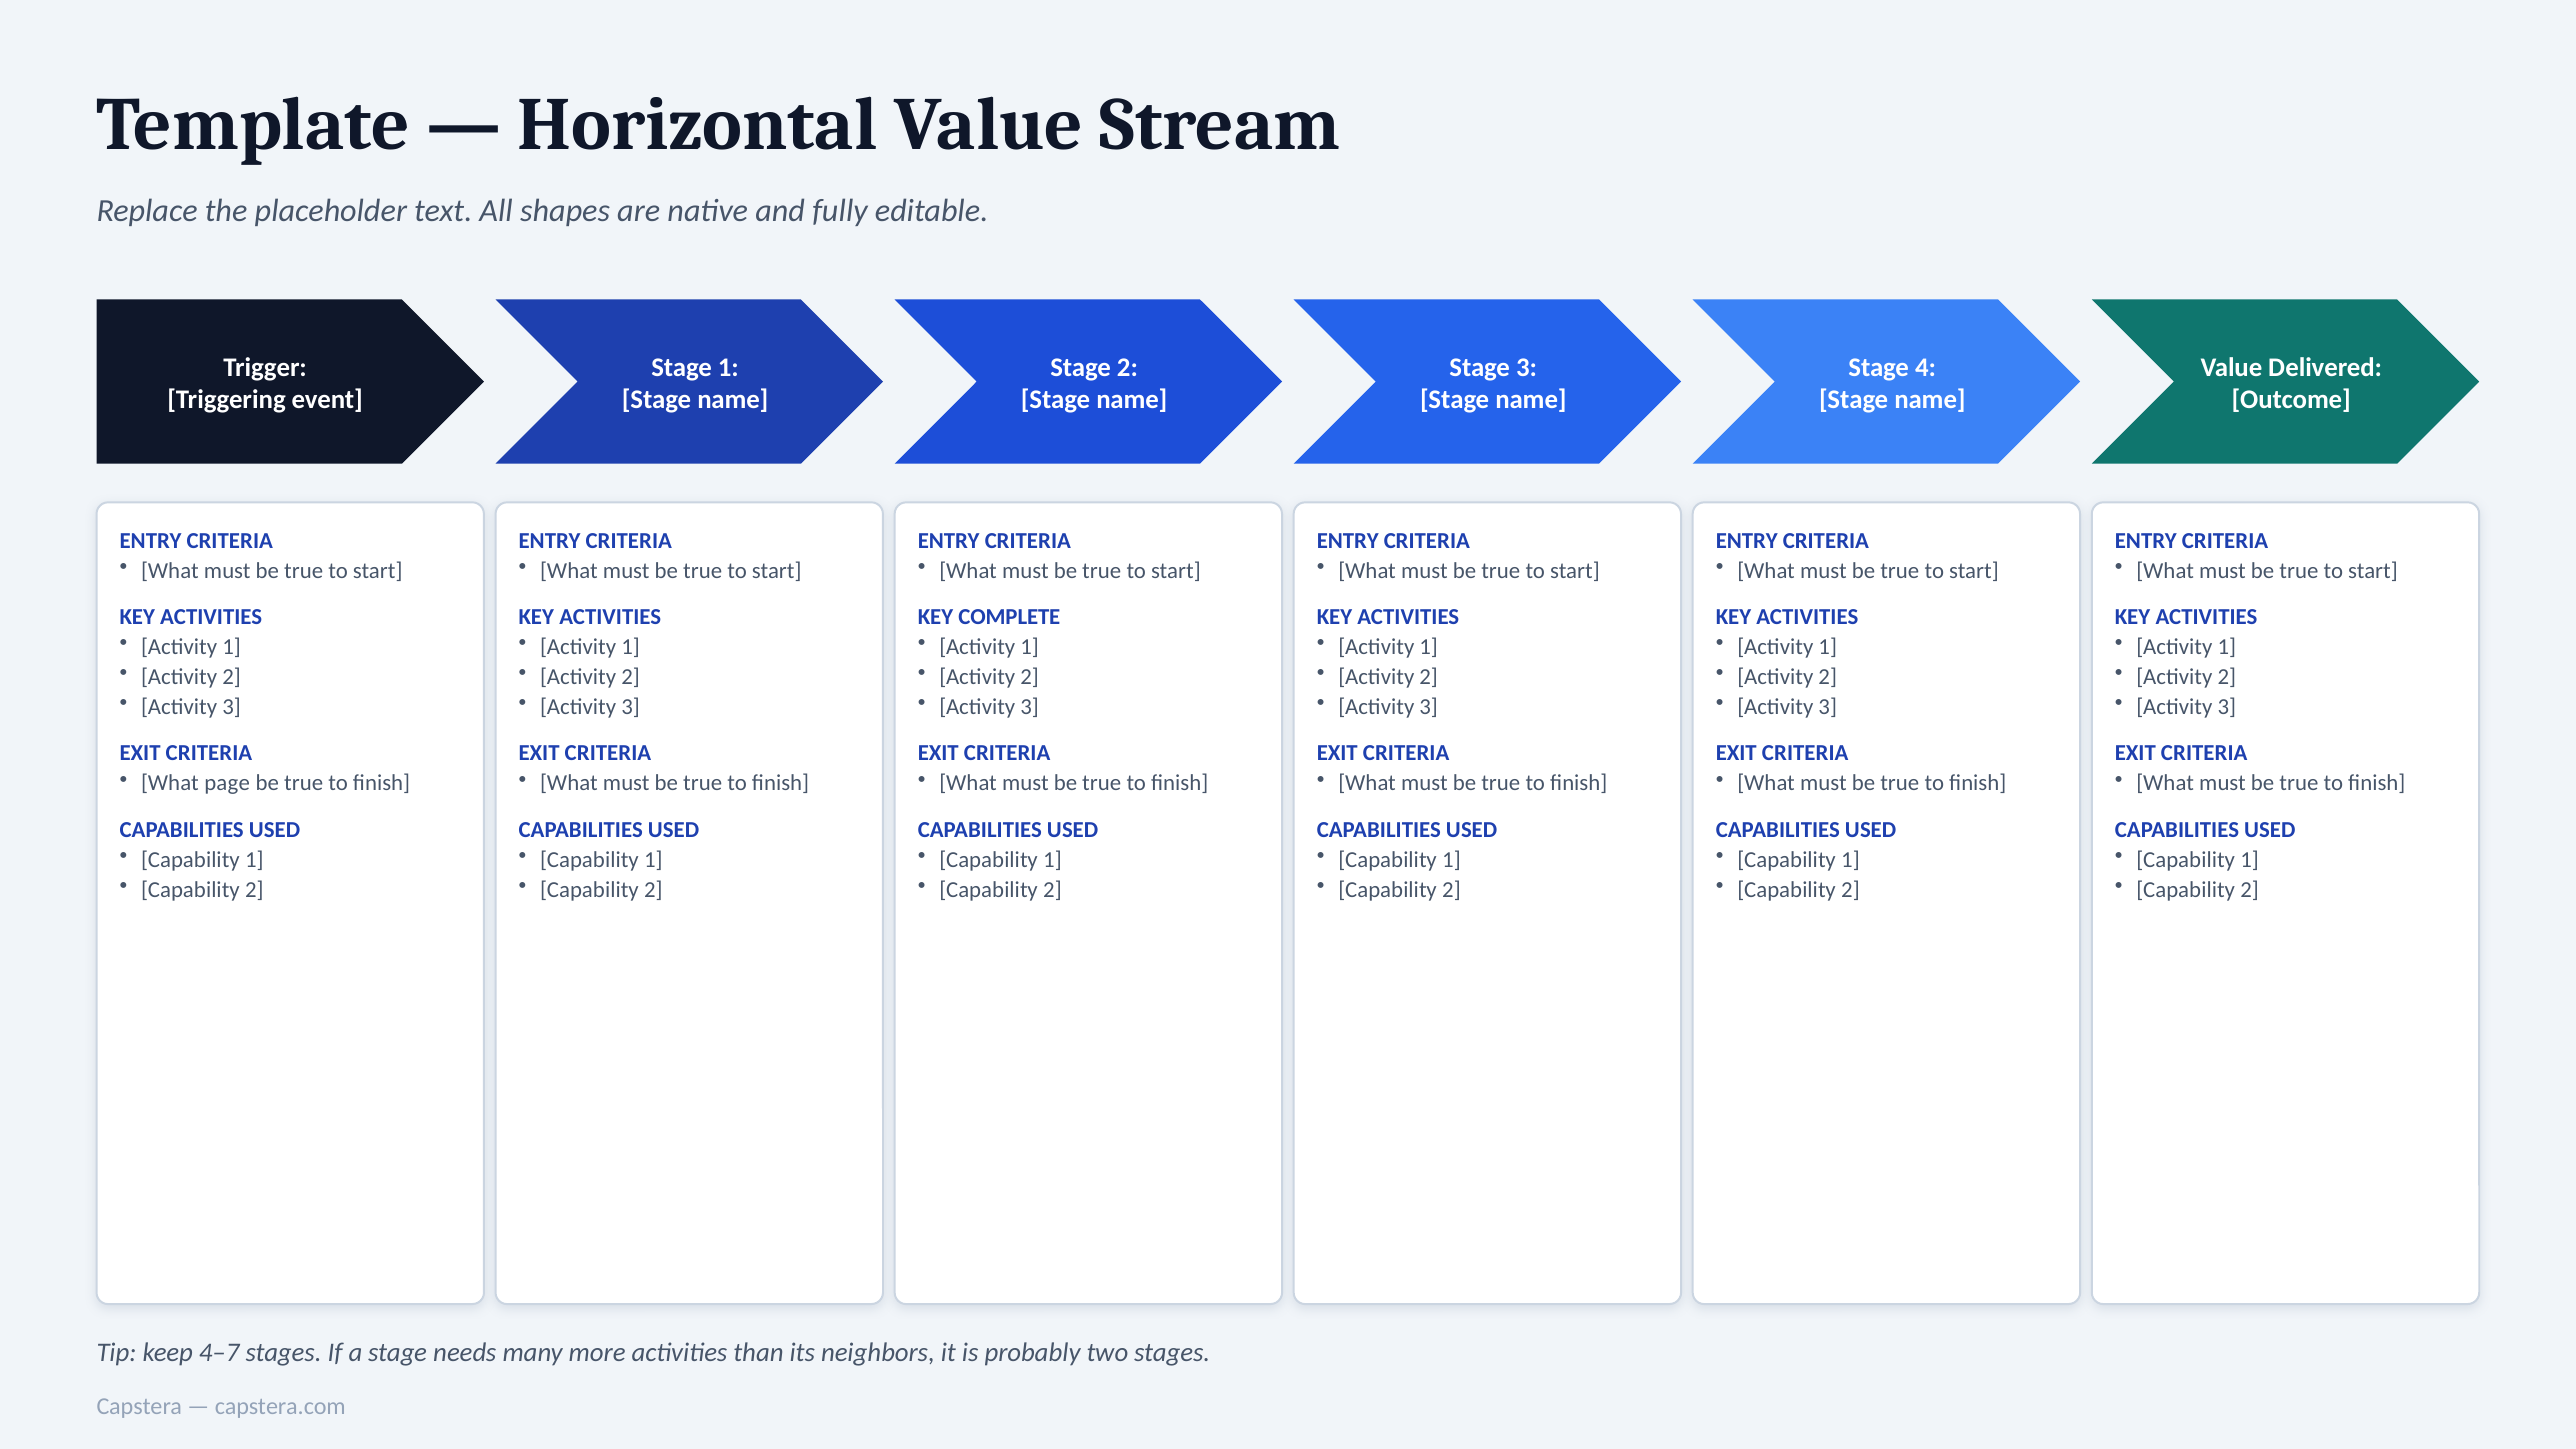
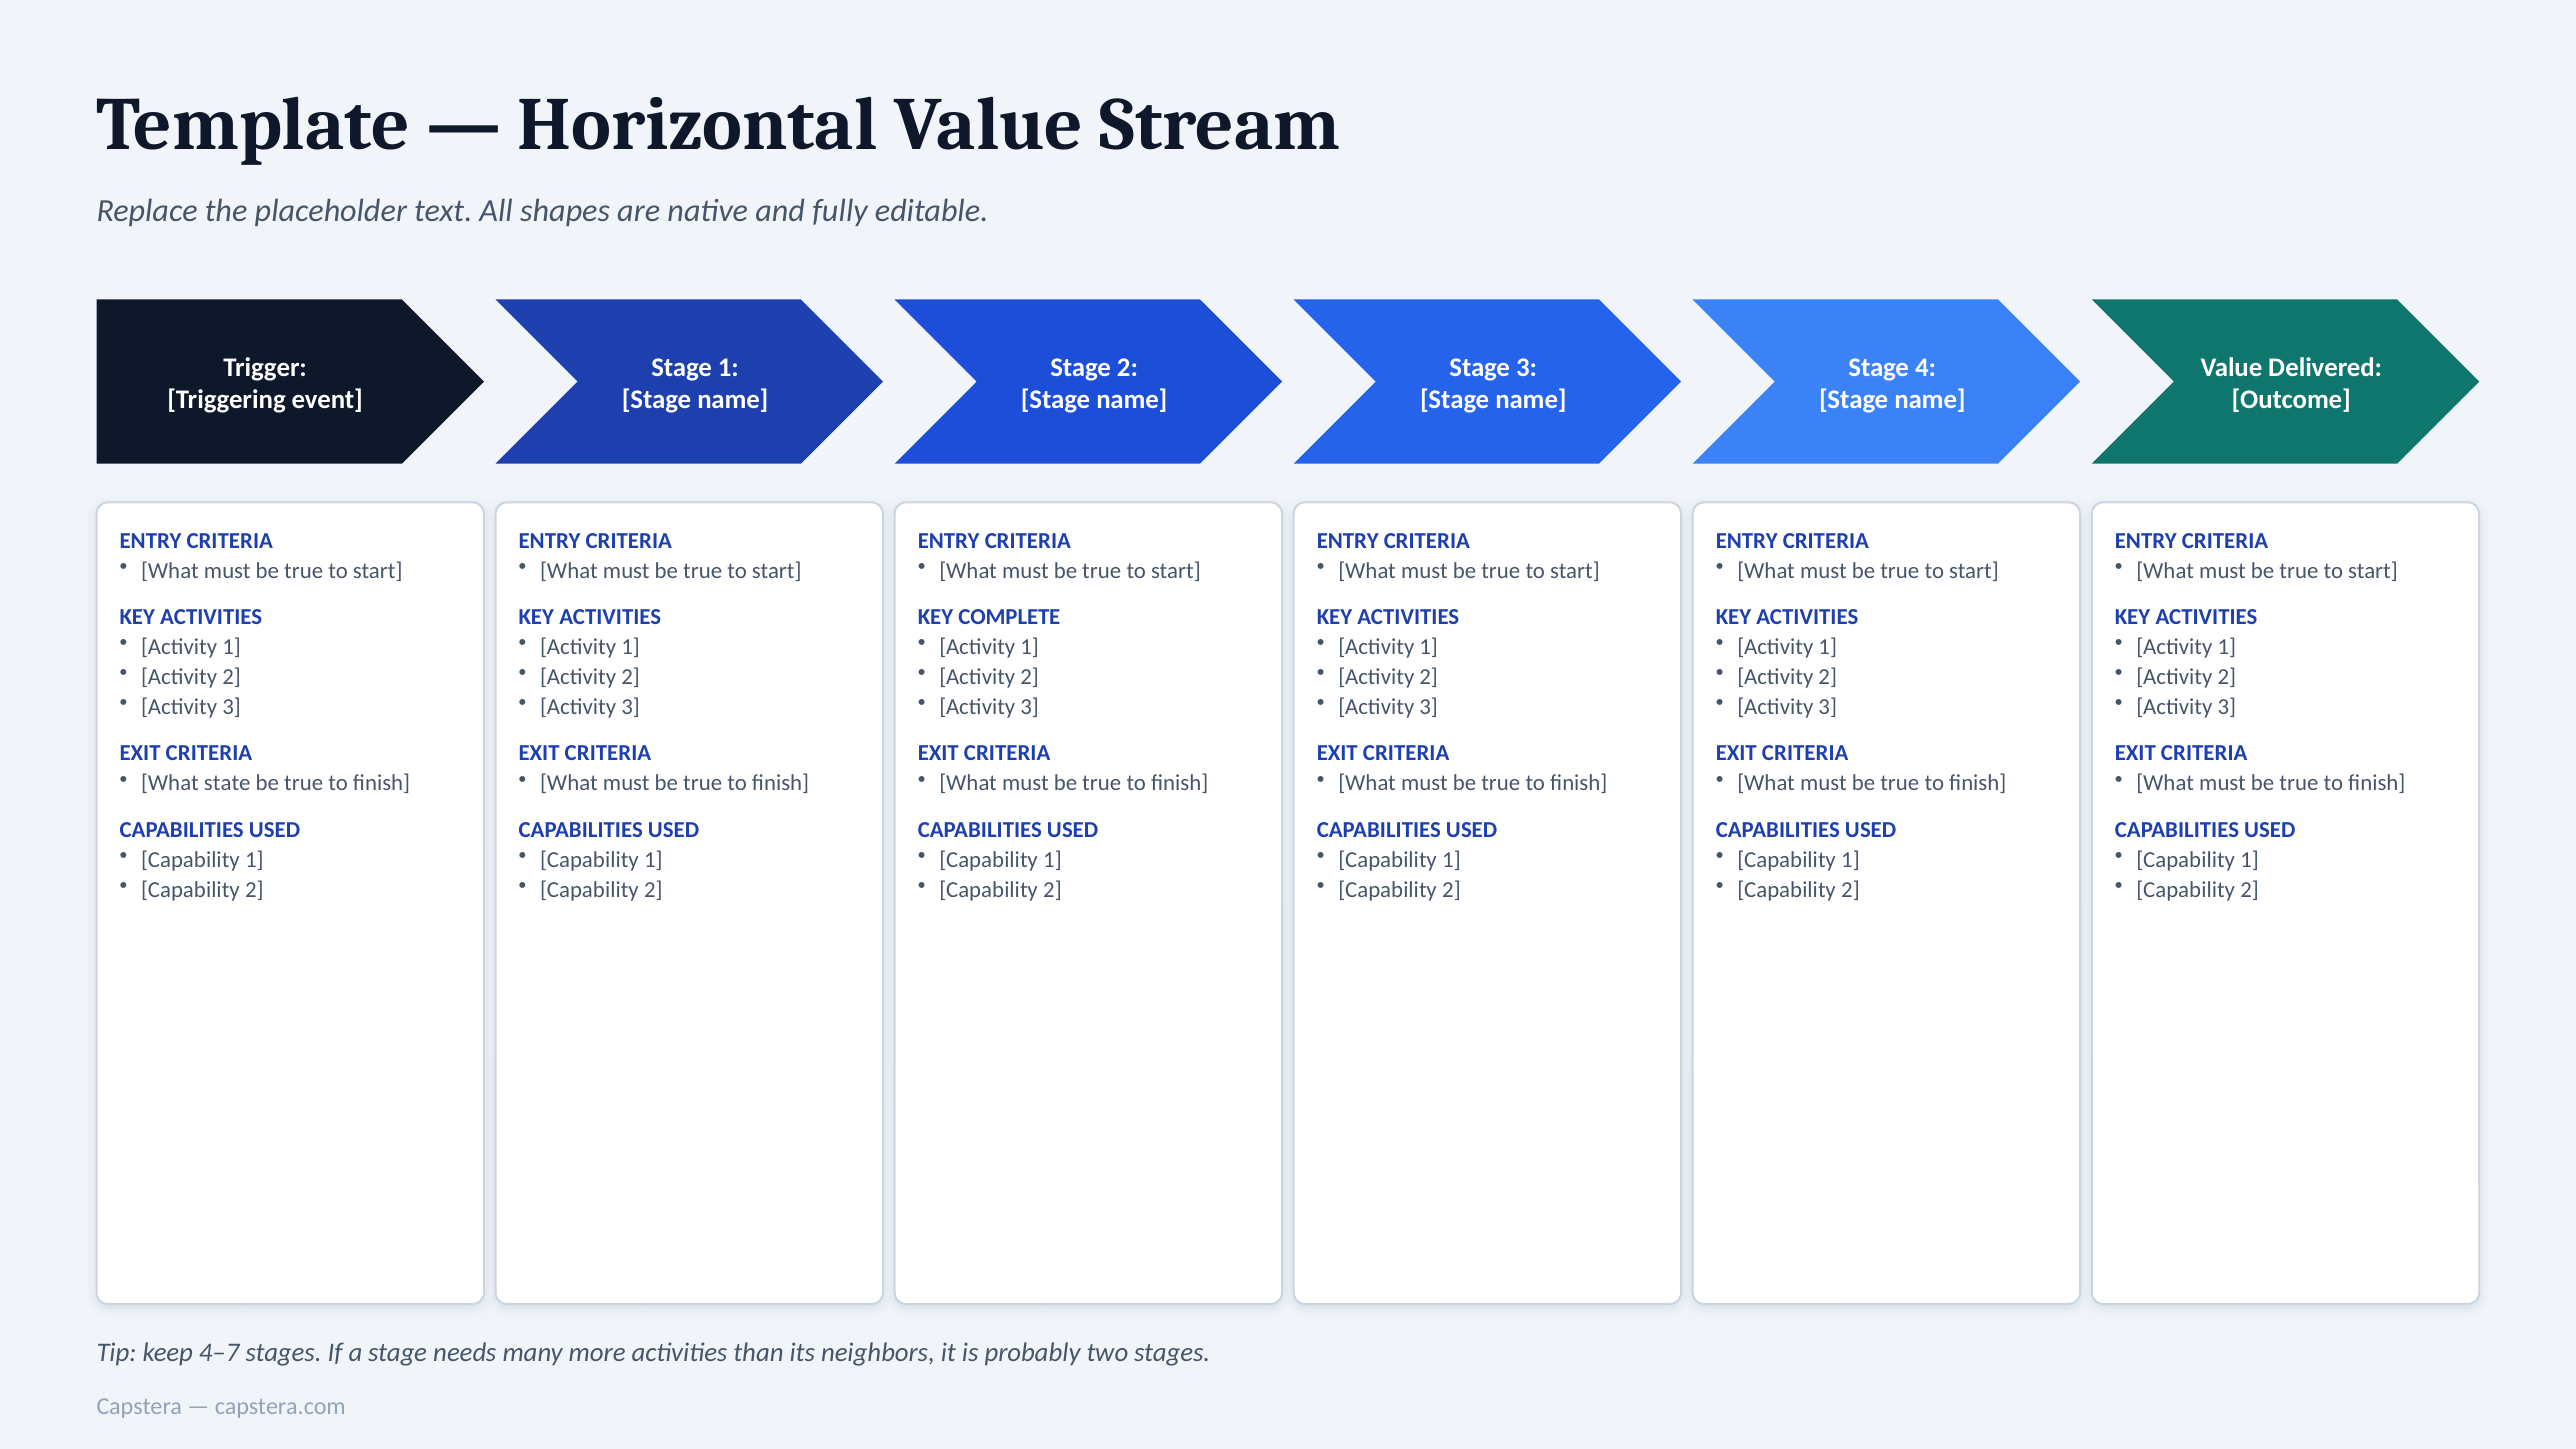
page: page -> state
